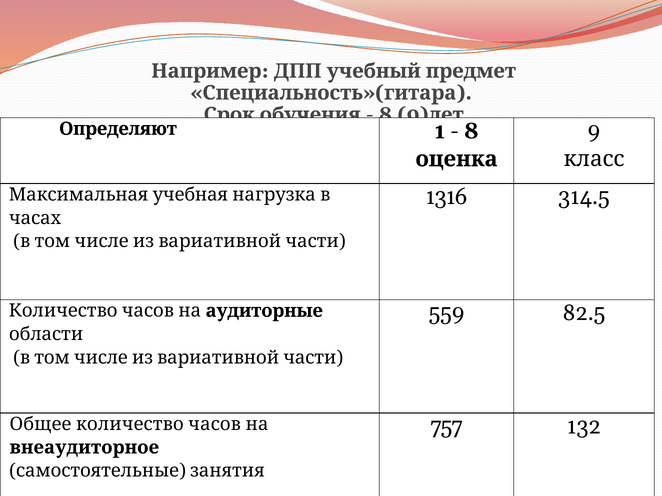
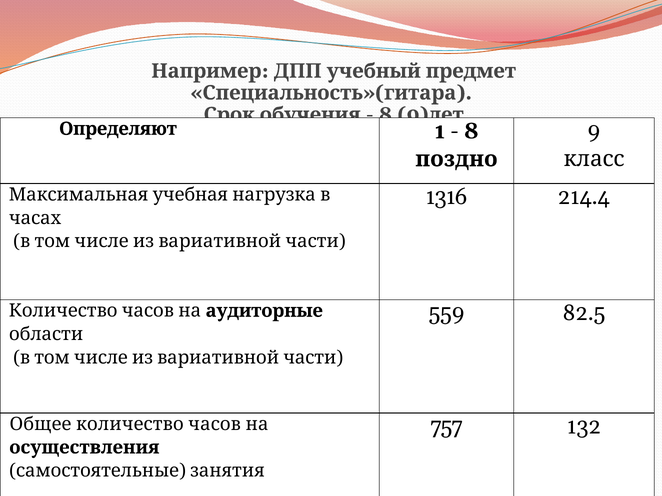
оценка: оценка -> поздно
314.5: 314.5 -> 214.4
внеаудиторное: внеаудиторное -> осуществления
